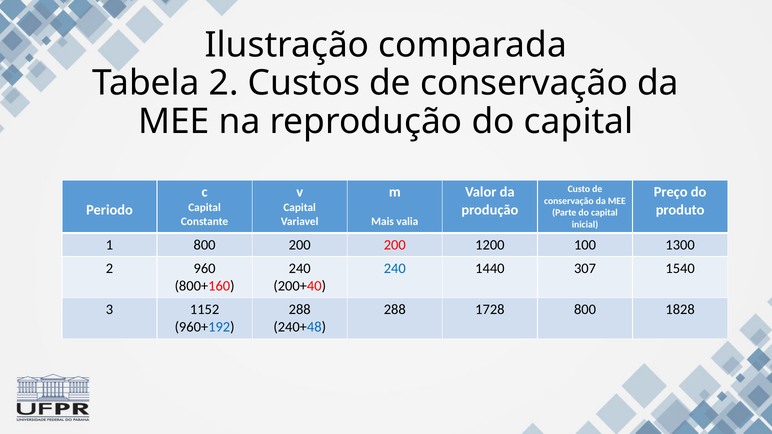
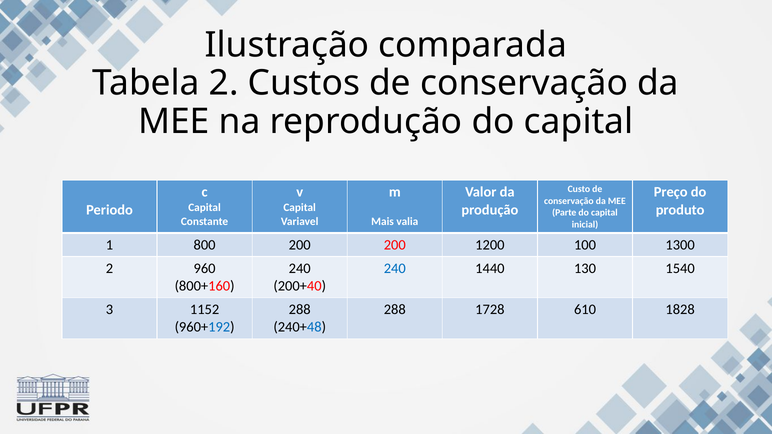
307: 307 -> 130
1728 800: 800 -> 610
